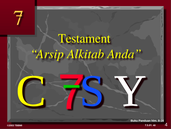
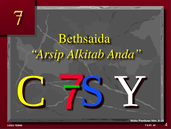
Testament: Testament -> Bethsaida
